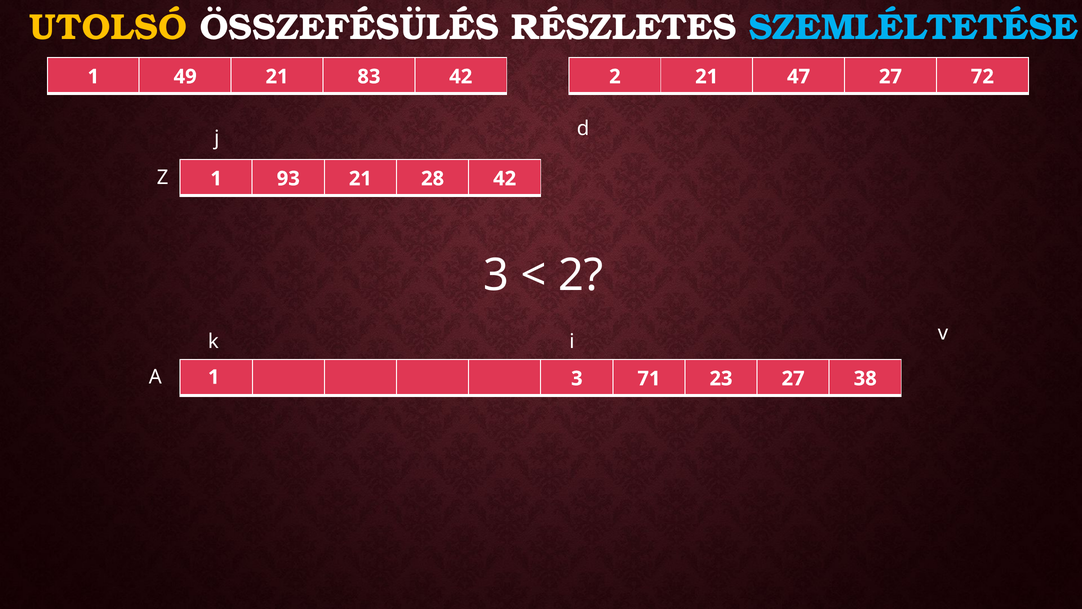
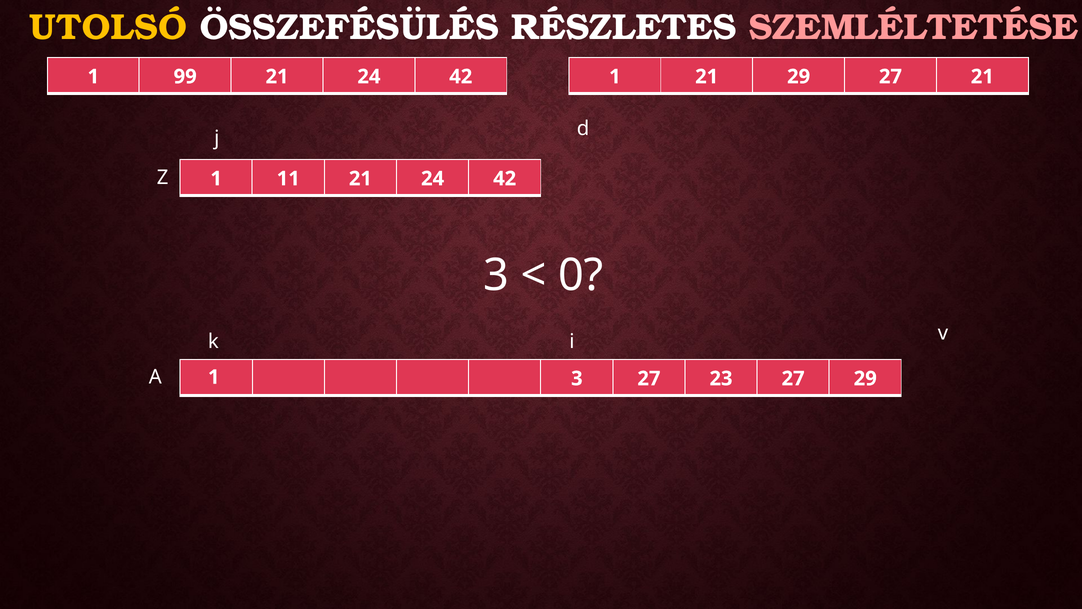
SZEMLÉLTETÉSE colour: light blue -> pink
49: 49 -> 99
83 at (369, 77): 83 -> 24
42 2: 2 -> 1
21 47: 47 -> 29
27 72: 72 -> 21
93: 93 -> 11
28 at (433, 179): 28 -> 24
2 at (581, 275): 2 -> 0
3 71: 71 -> 27
27 38: 38 -> 29
